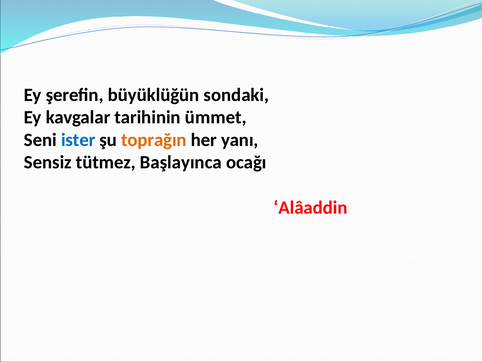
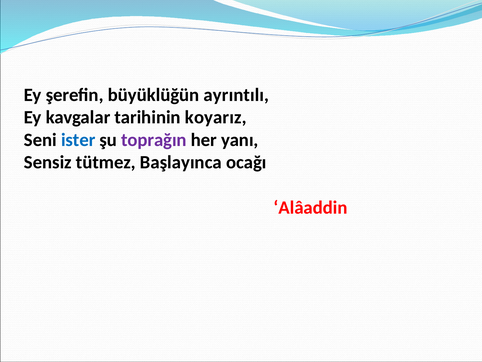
sondaki: sondaki -> ayrıntılı
ümmet: ümmet -> koyarız
toprağın colour: orange -> purple
